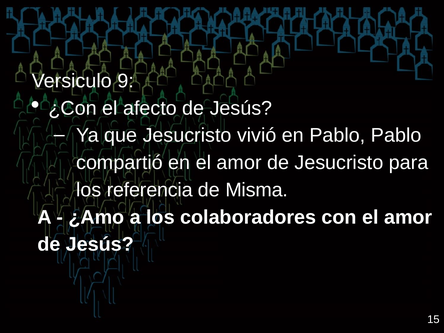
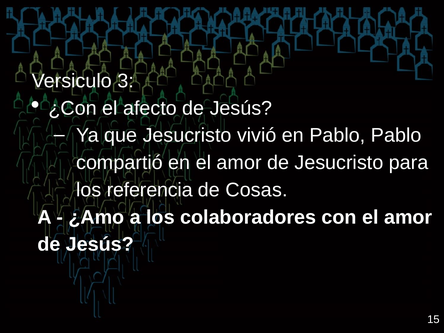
9: 9 -> 3
Misma: Misma -> Cosas
